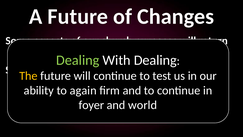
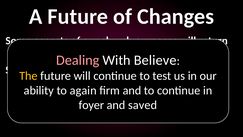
Dealing at (78, 60) colour: light green -> pink
With Dealing: Dealing -> Believe
world: world -> saved
